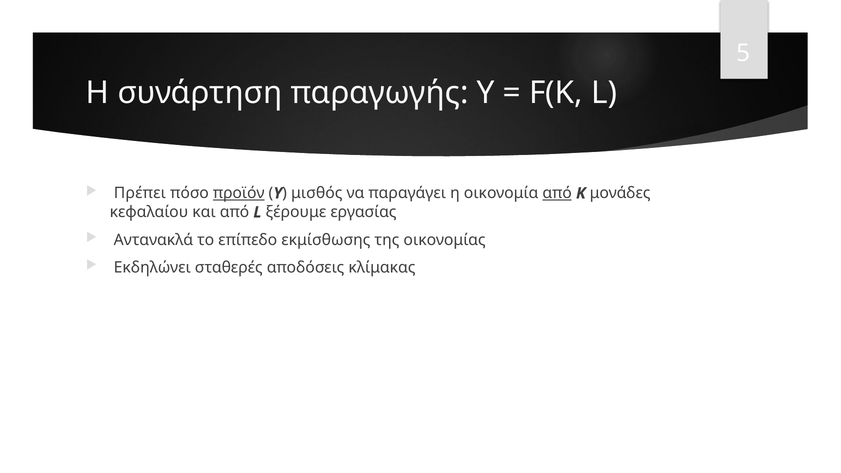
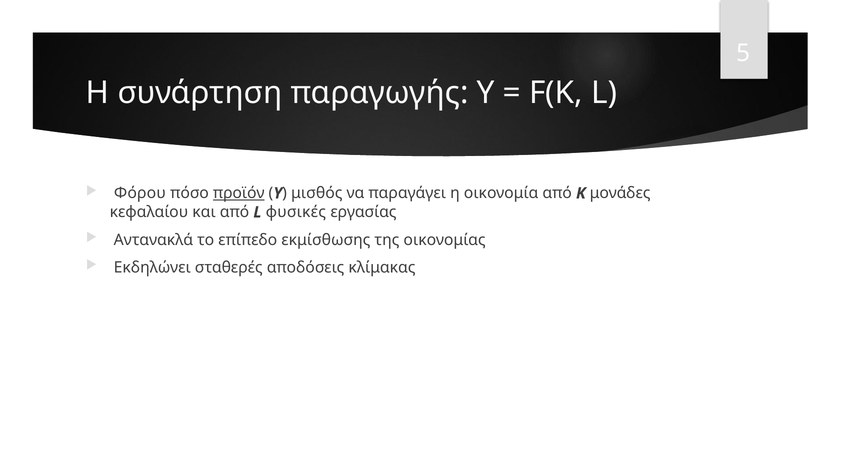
Πρέπει: Πρέπει -> Φόρου
από at (557, 193) underline: present -> none
ξέρουμε: ξέρουμε -> φυσικές
